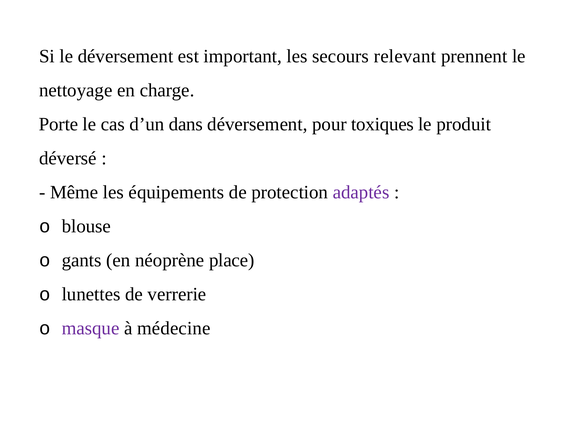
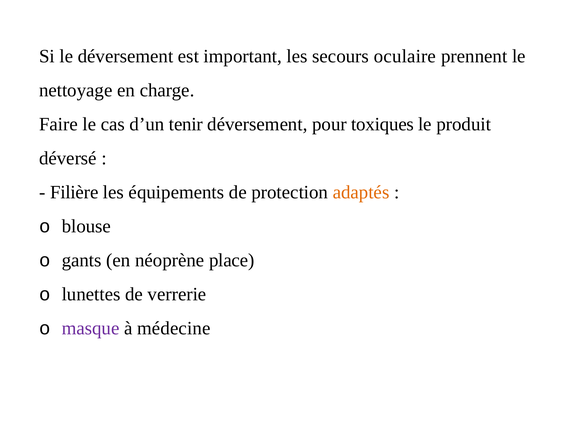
relevant: relevant -> oculaire
Porte: Porte -> Faire
dans: dans -> tenir
Même: Même -> Filière
adaptés colour: purple -> orange
